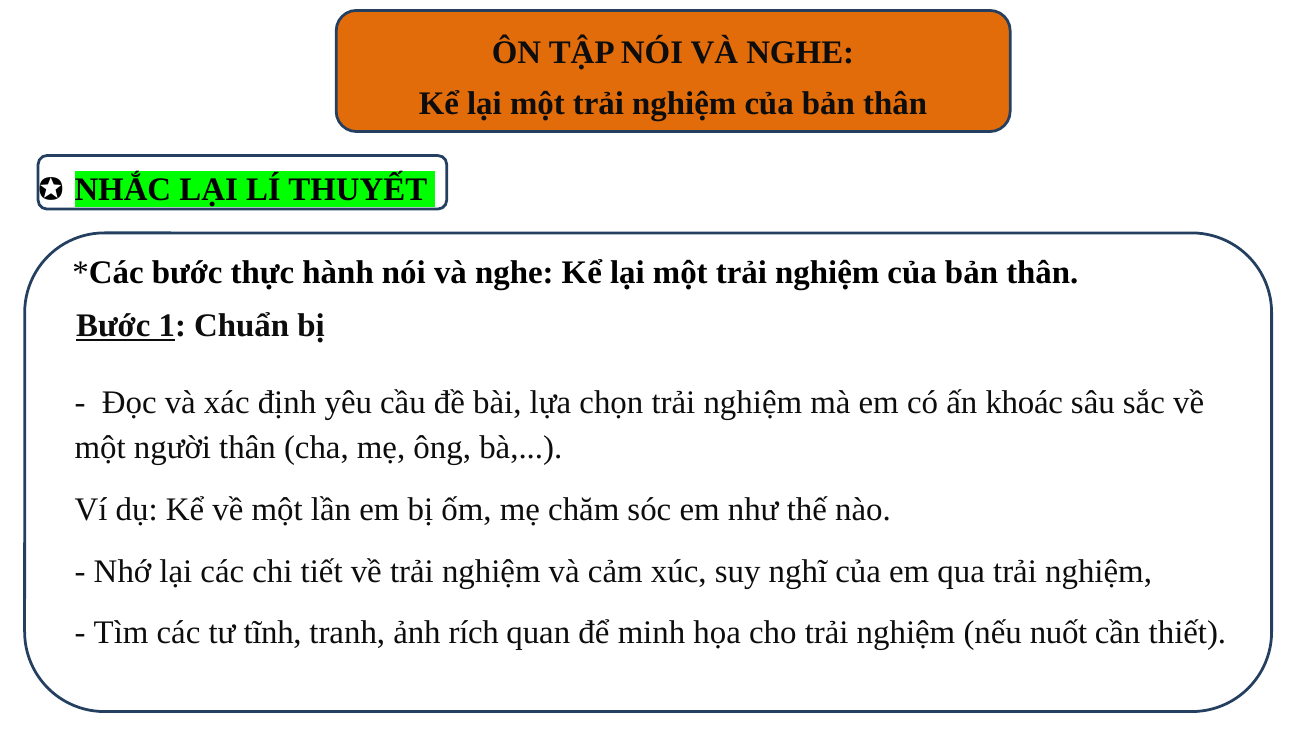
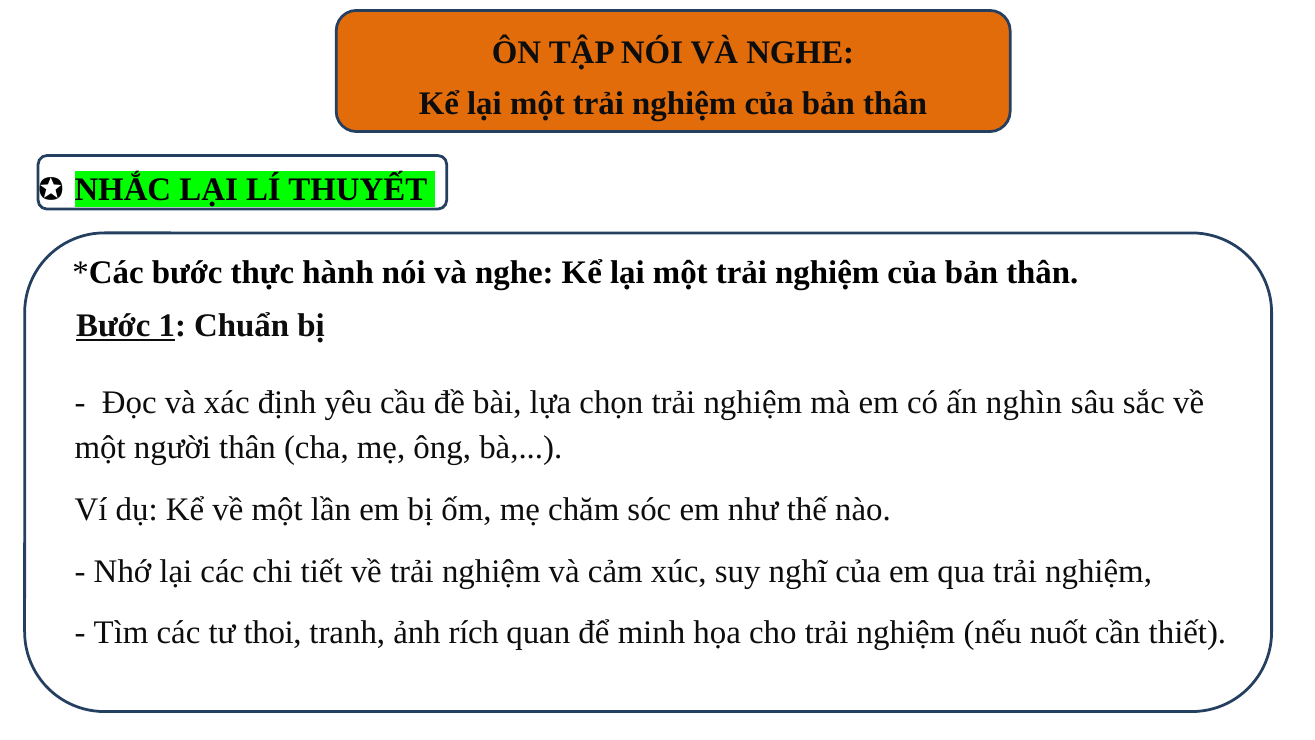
khoác: khoác -> nghìn
tĩnh: tĩnh -> thoi
